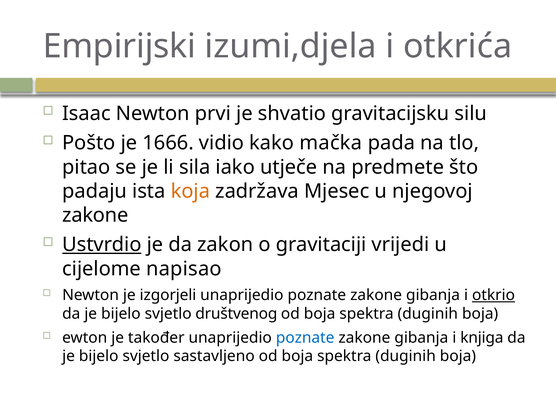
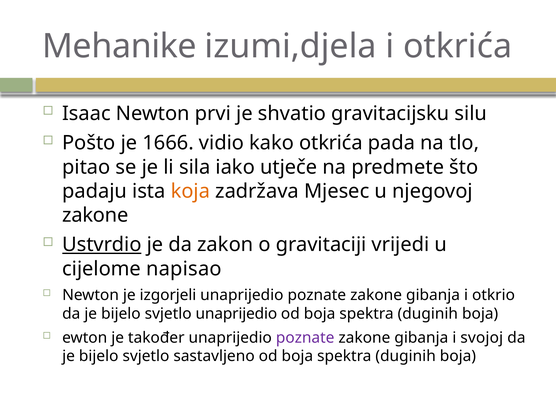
Empirijski: Empirijski -> Mehanike
kako mačka: mačka -> otkrića
otkrio underline: present -> none
svjetlo društvenog: društvenog -> unaprijedio
poznate at (305, 338) colour: blue -> purple
knjiga: knjiga -> svojoj
